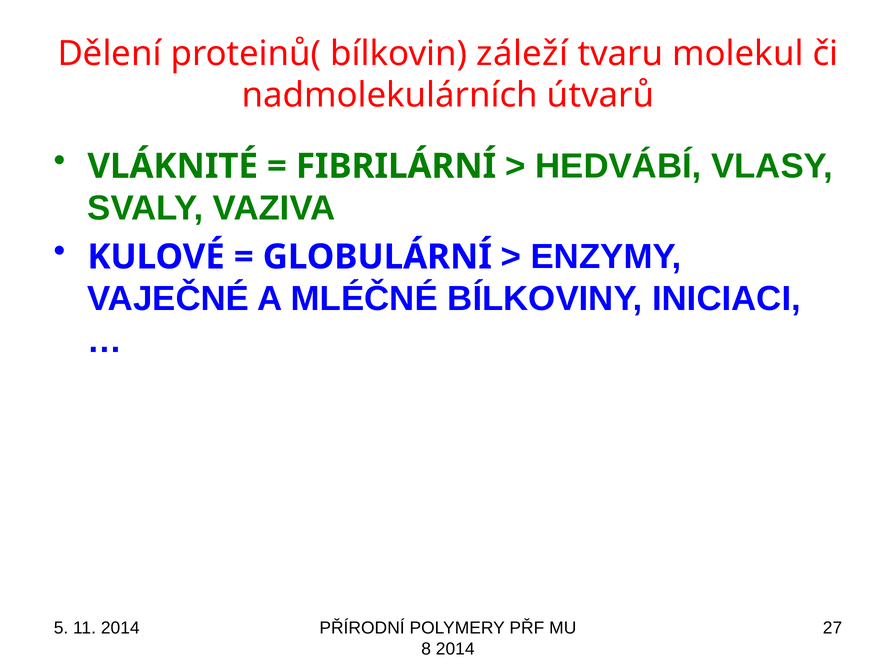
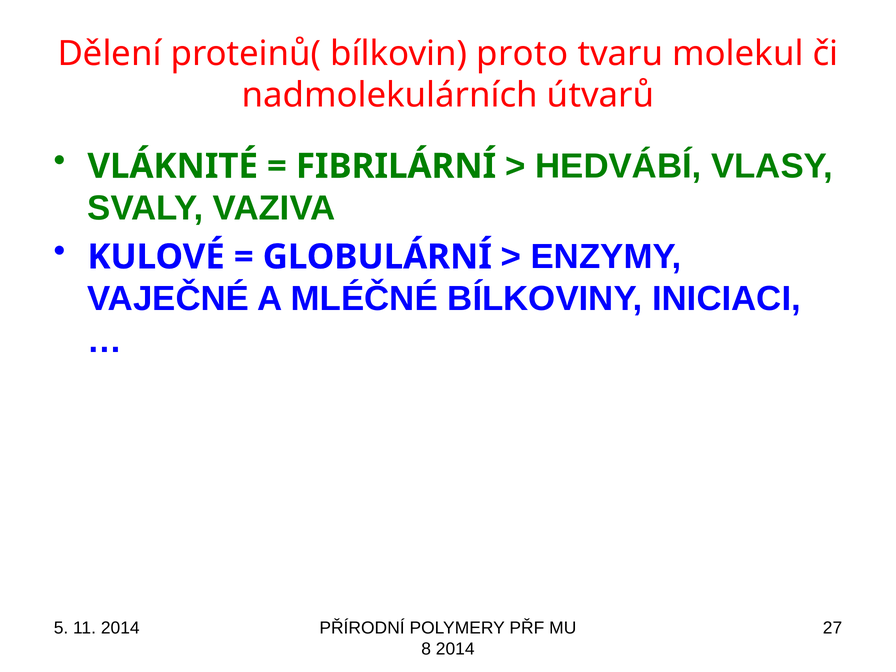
záleží: záleží -> proto
